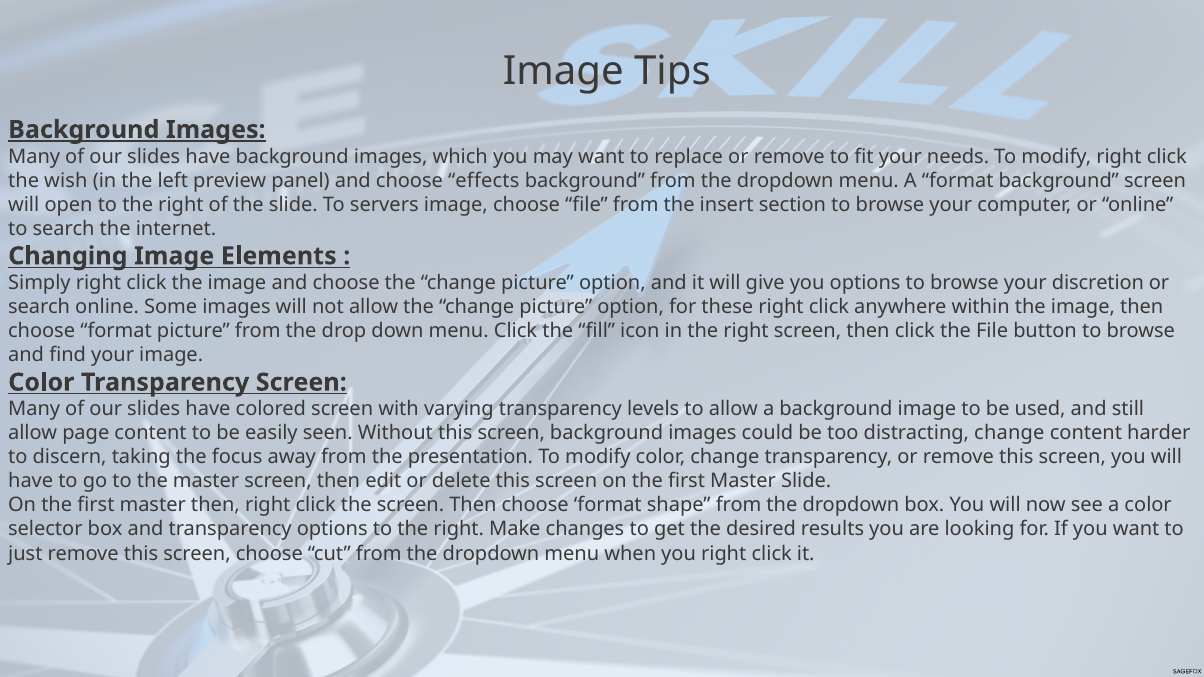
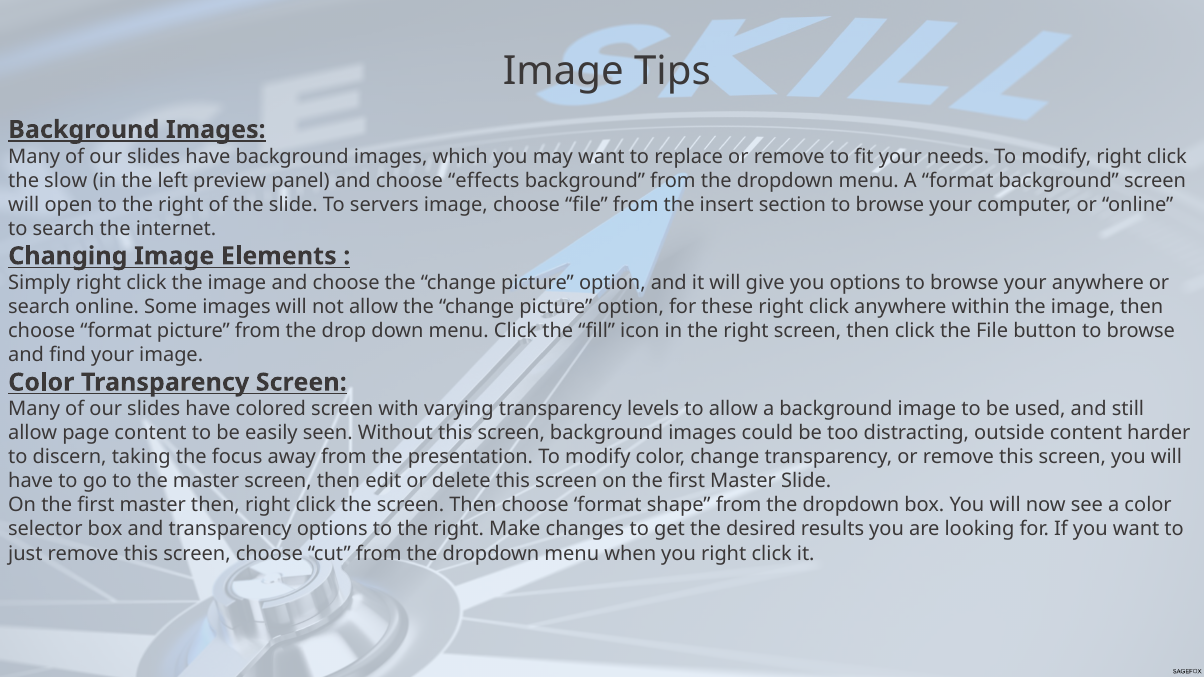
wish: wish -> slow
your discretion: discretion -> anywhere
distracting change: change -> outside
